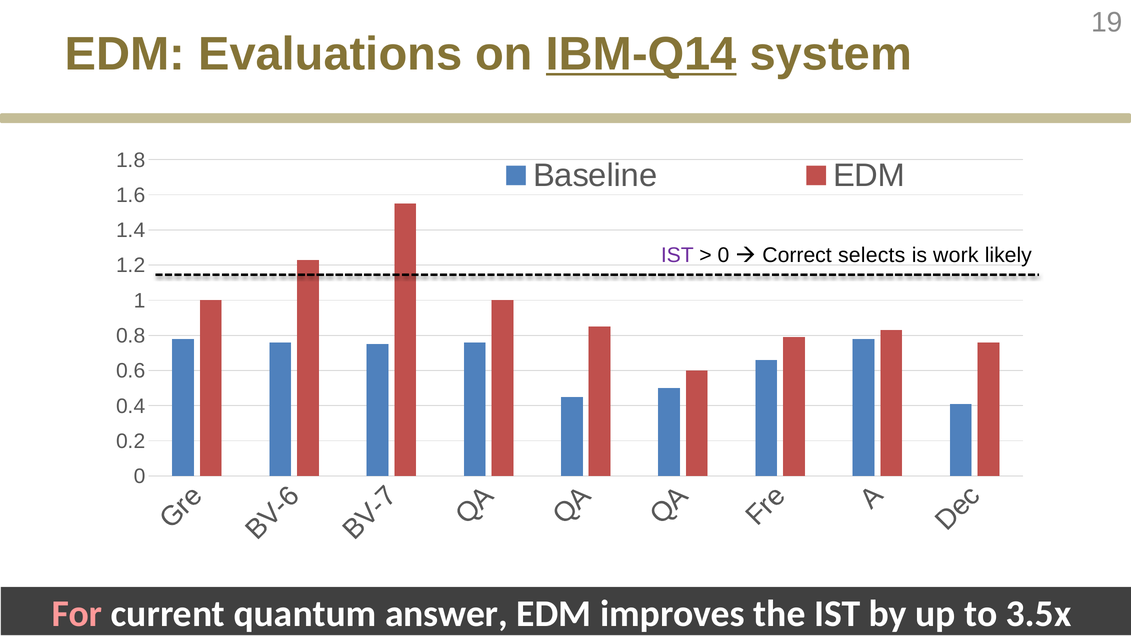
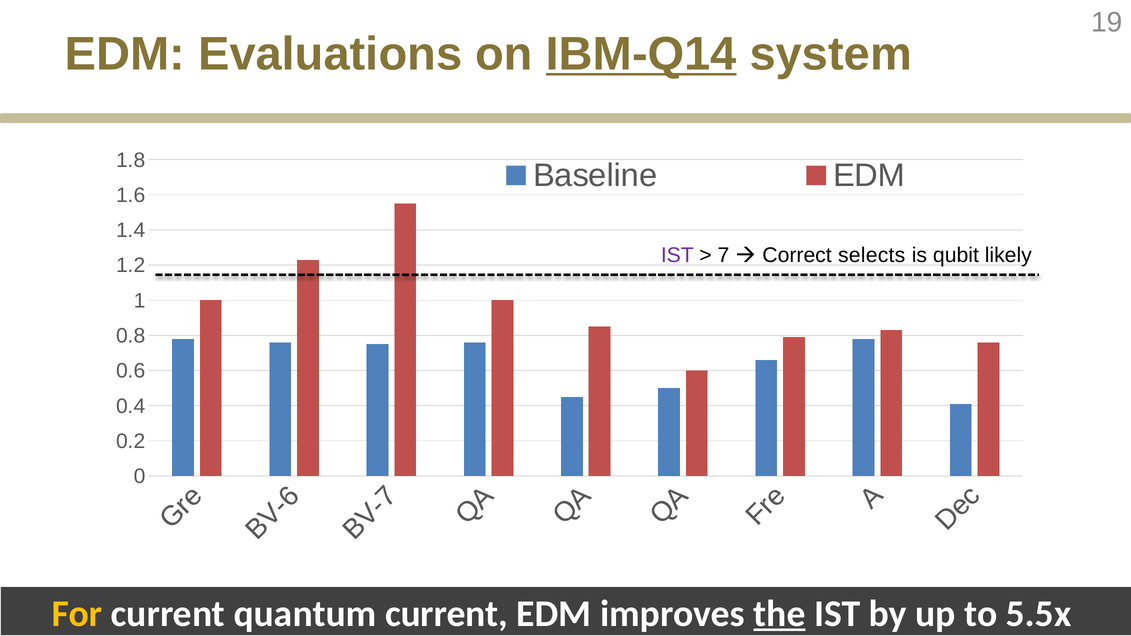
0 at (723, 256): 0 -> 7
work: work -> qubit
For colour: pink -> yellow
quantum answer: answer -> current
the underline: none -> present
3.5x: 3.5x -> 5.5x
